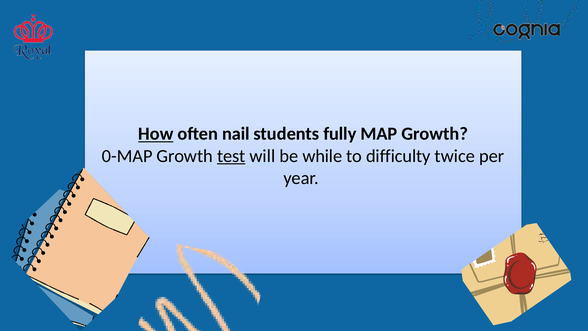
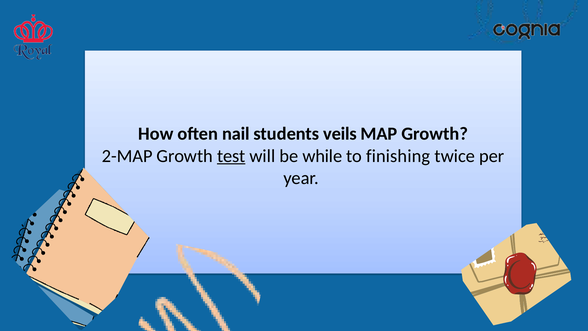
How underline: present -> none
fully: fully -> veils
0-MAP: 0-MAP -> 2-MAP
difficulty: difficulty -> finishing
